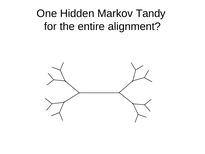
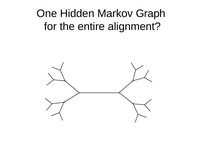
Tandy: Tandy -> Graph
